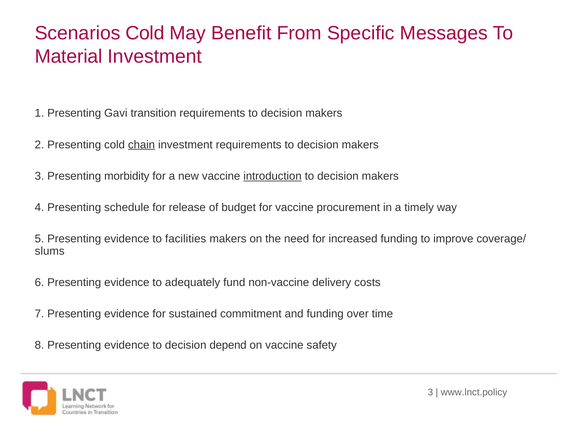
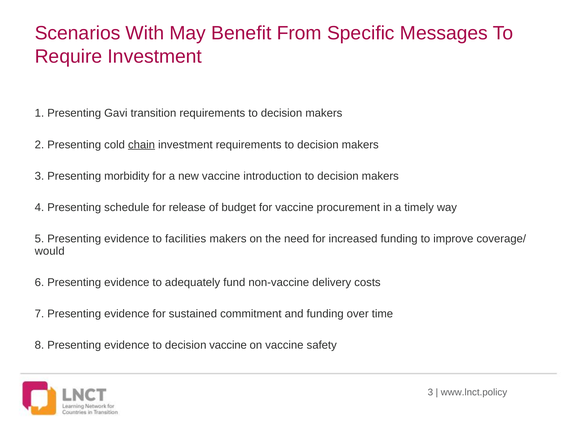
Scenarios Cold: Cold -> With
Material: Material -> Require
introduction underline: present -> none
slums: slums -> would
decision depend: depend -> vaccine
